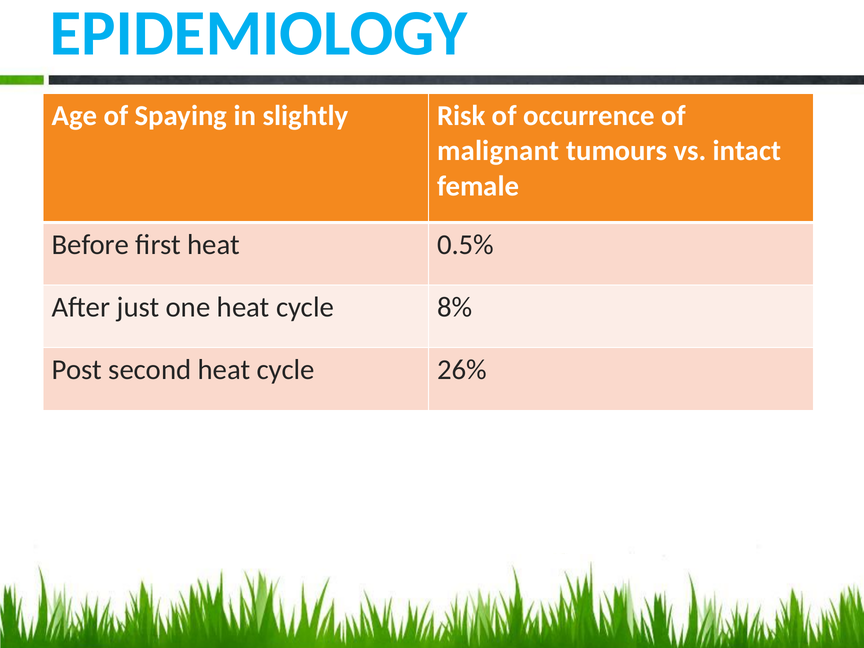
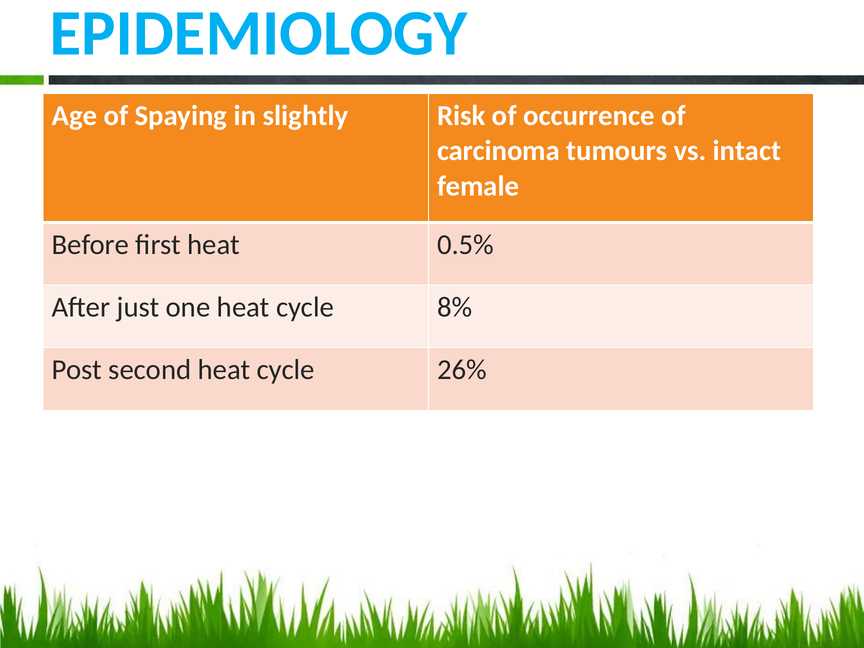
malignant: malignant -> carcinoma
